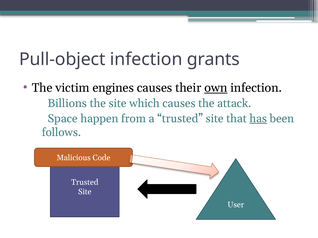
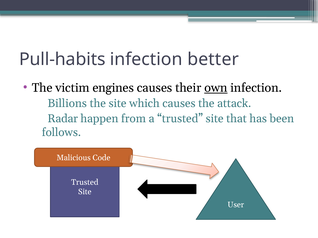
Pull-object: Pull-object -> Pull-habits
grants: grants -> better
Space: Space -> Radar
has underline: present -> none
